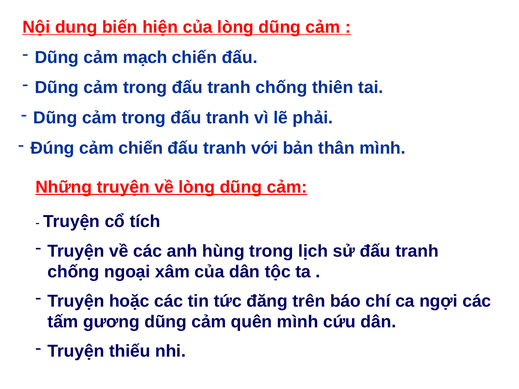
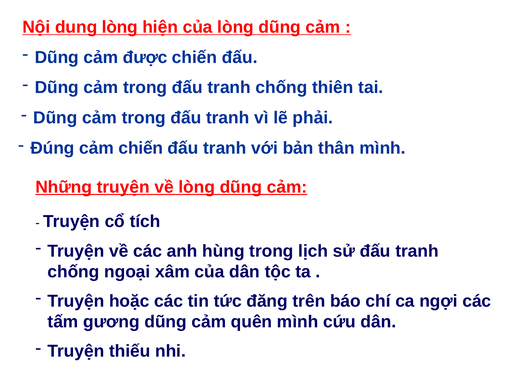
dung biến: biến -> lòng
mạch: mạch -> được
